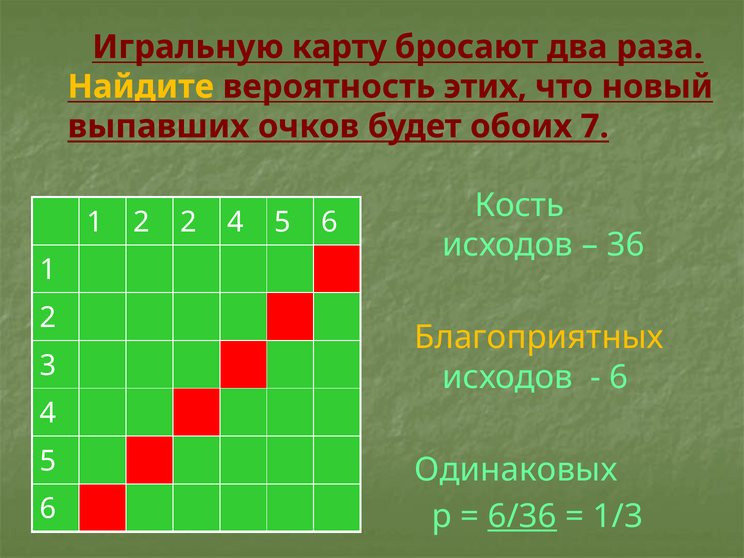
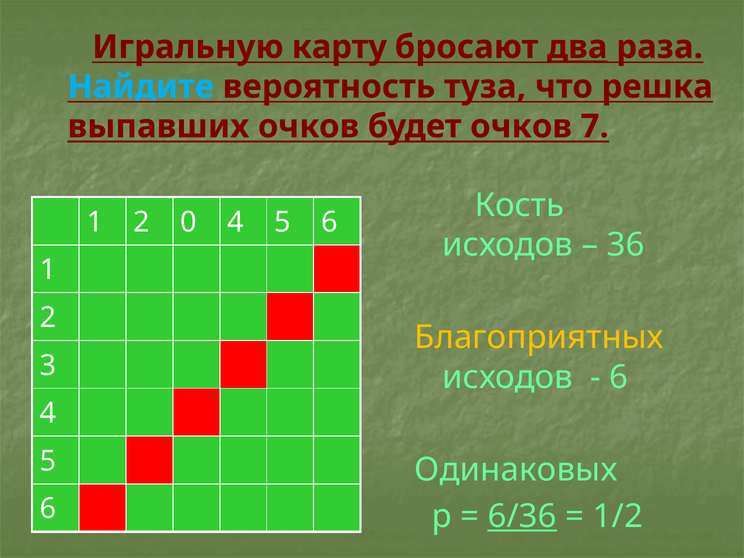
два underline: none -> present
Найдите colour: yellow -> light blue
этих: этих -> туза
новый: новый -> решка
будет обоих: обоих -> очков
2 2: 2 -> 0
1/3: 1/3 -> 1/2
